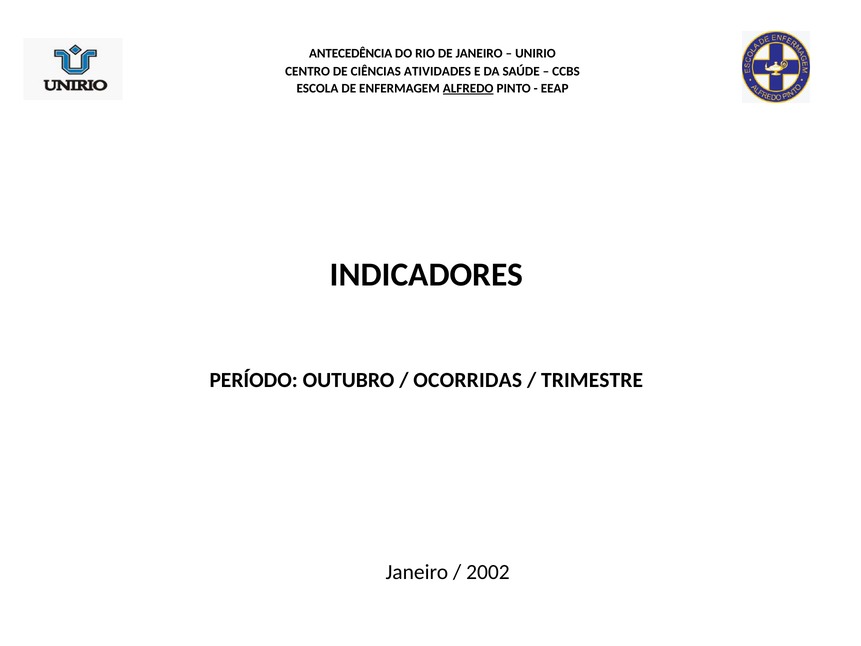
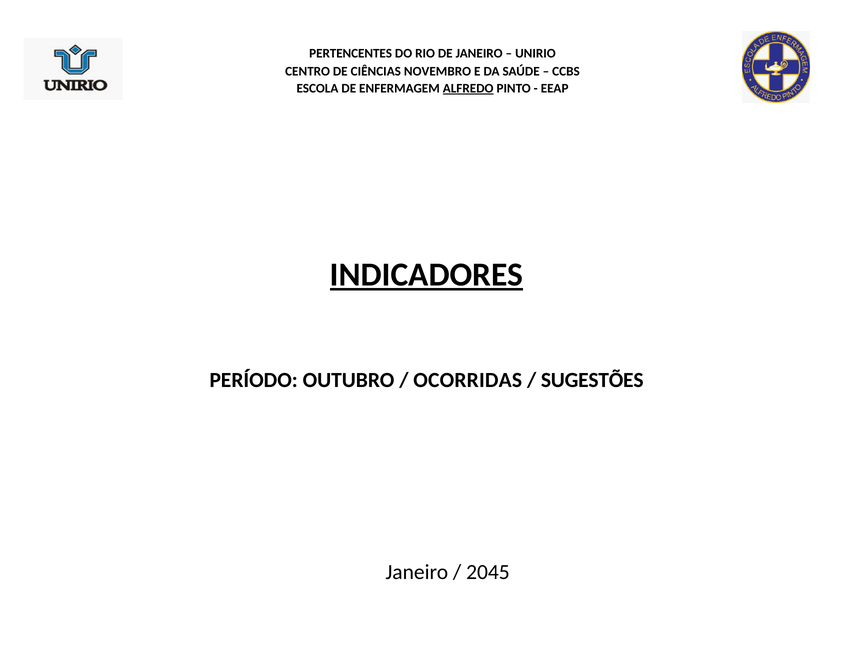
ANTECEDÊNCIA: ANTECEDÊNCIA -> PERTENCENTES
ATIVIDADES: ATIVIDADES -> NOVEMBRO
INDICADORES underline: none -> present
TRIMESTRE: TRIMESTRE -> SUGESTÕES
2002: 2002 -> 2045
